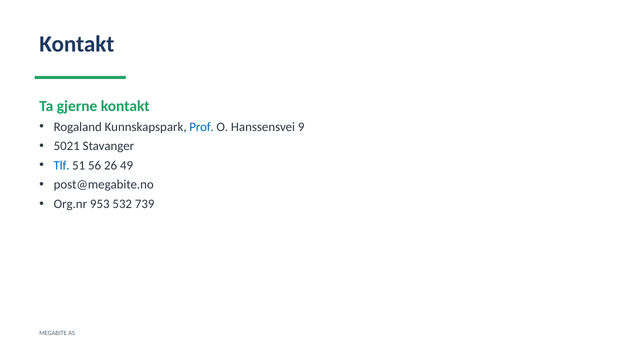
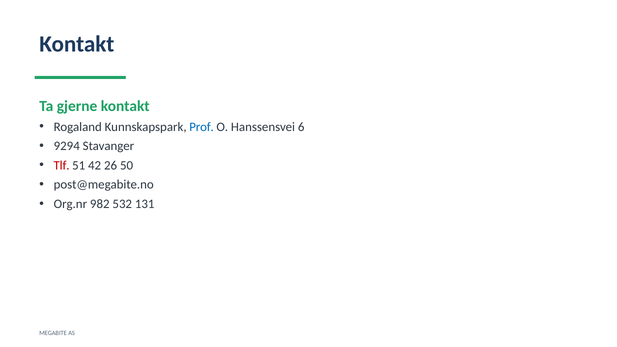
9: 9 -> 6
5021: 5021 -> 9294
Tlf colour: blue -> red
56: 56 -> 42
49: 49 -> 50
953: 953 -> 982
739: 739 -> 131
